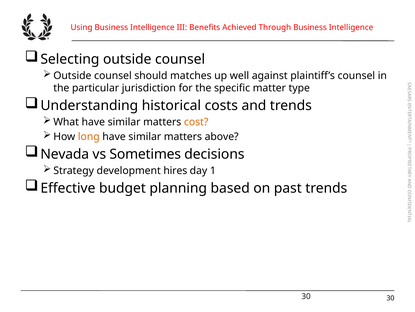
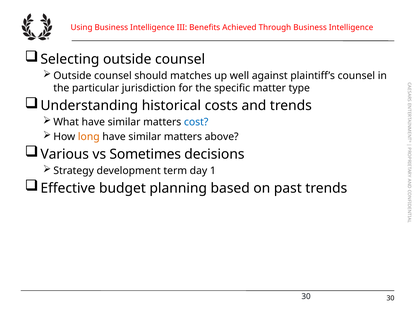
cost colour: orange -> blue
Nevada: Nevada -> Various
hires: hires -> term
